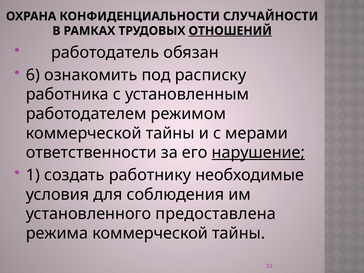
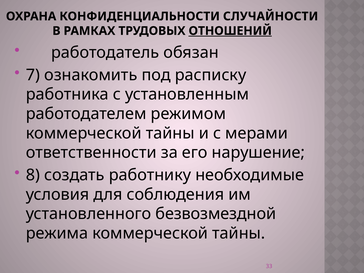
6: 6 -> 7
нарушение underline: present -> none
1: 1 -> 8
предоставлена: предоставлена -> безвозмездной
